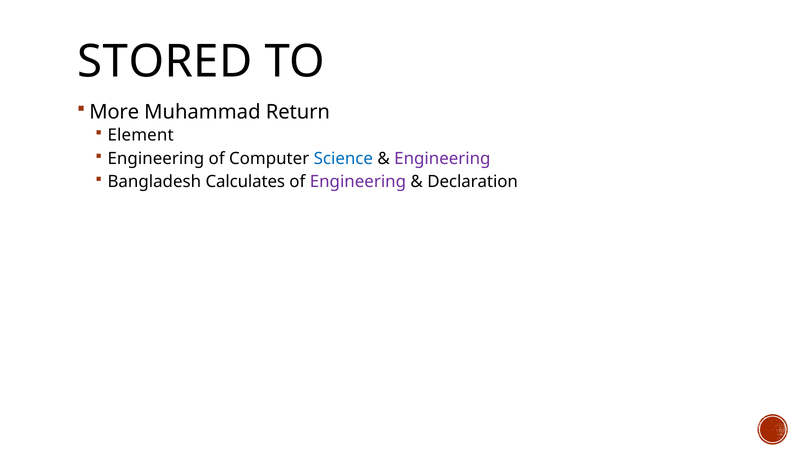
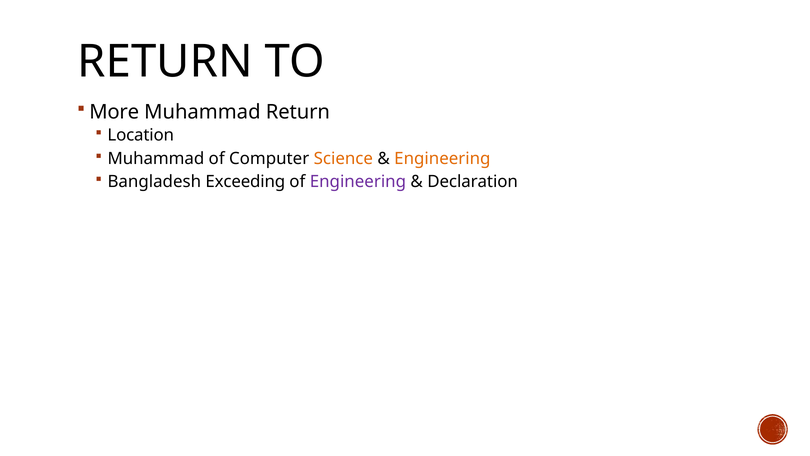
STORED at (165, 62): STORED -> RETURN
Element: Element -> Location
Engineering at (156, 158): Engineering -> Muhammad
Science colour: blue -> orange
Engineering at (442, 158) colour: purple -> orange
Calculates: Calculates -> Exceeding
